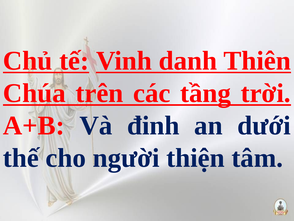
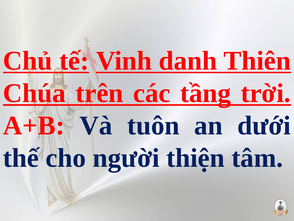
đinh: đinh -> tuôn
